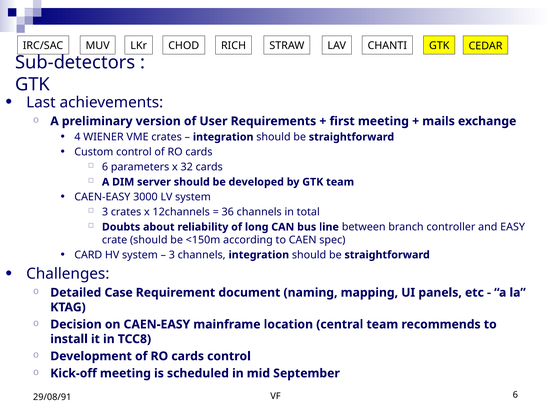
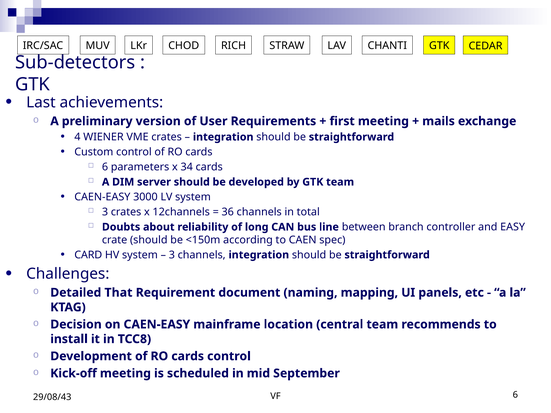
32: 32 -> 34
Case: Case -> That
29/08/91: 29/08/91 -> 29/08/43
